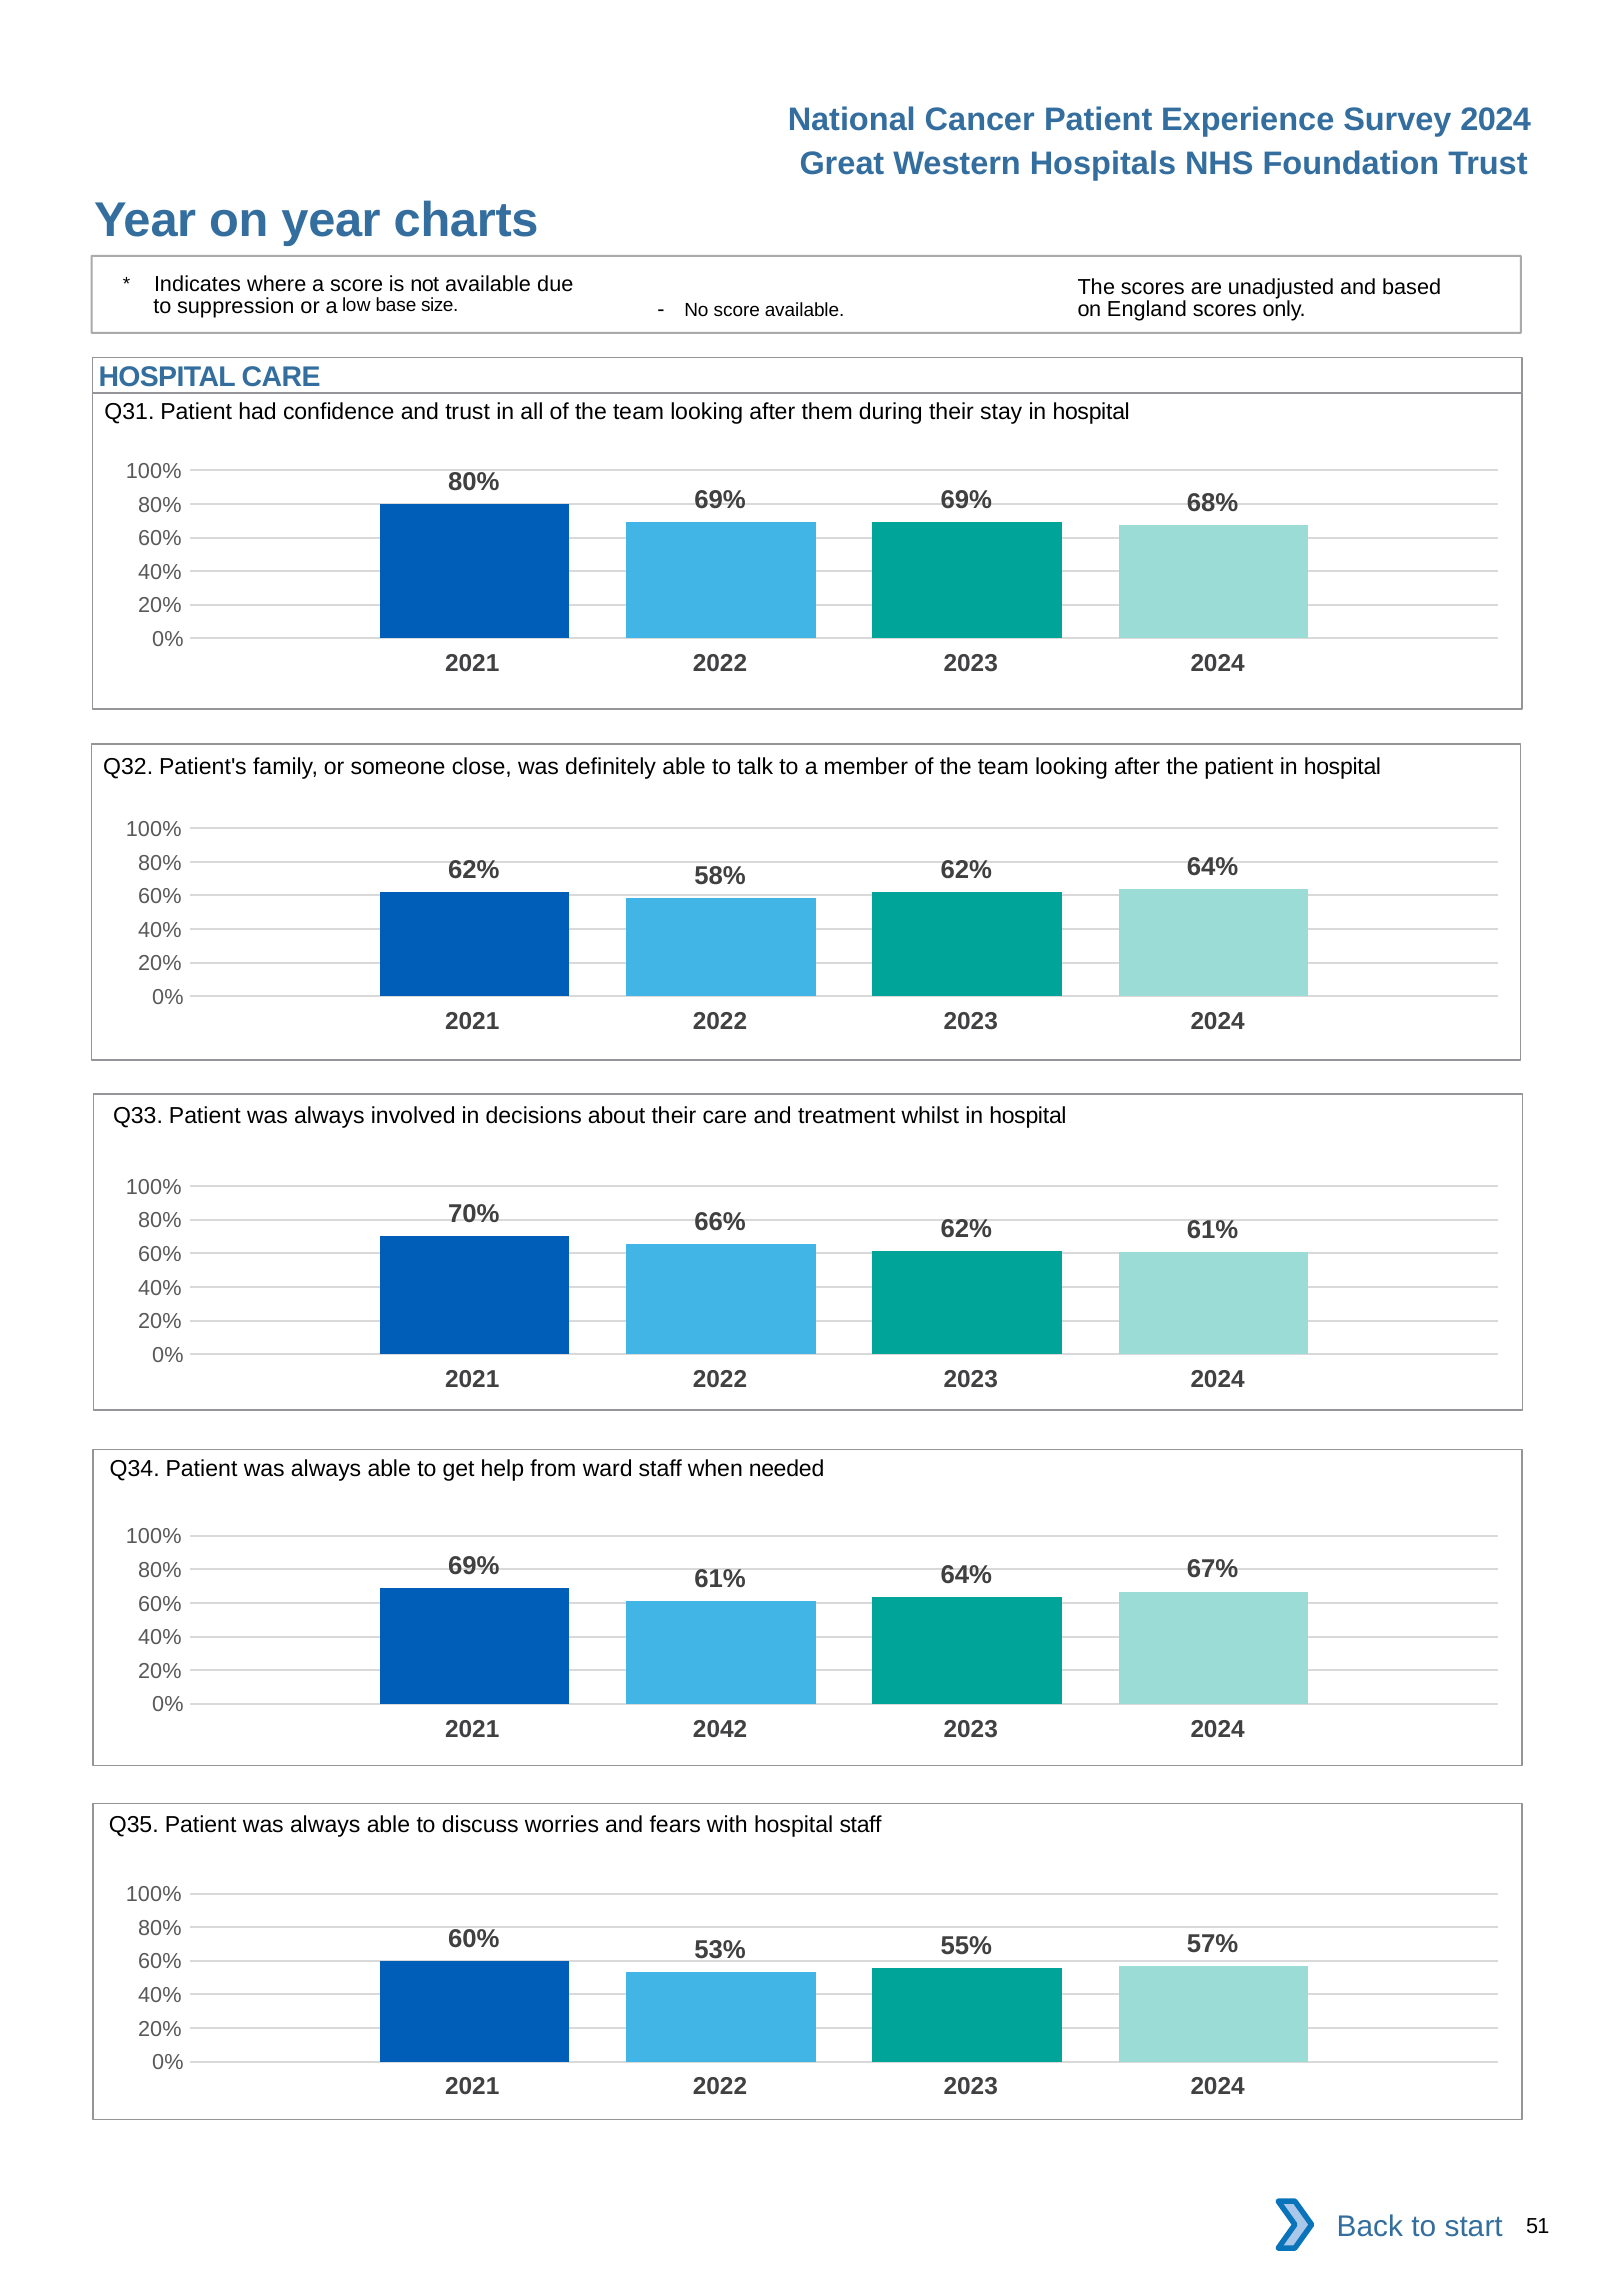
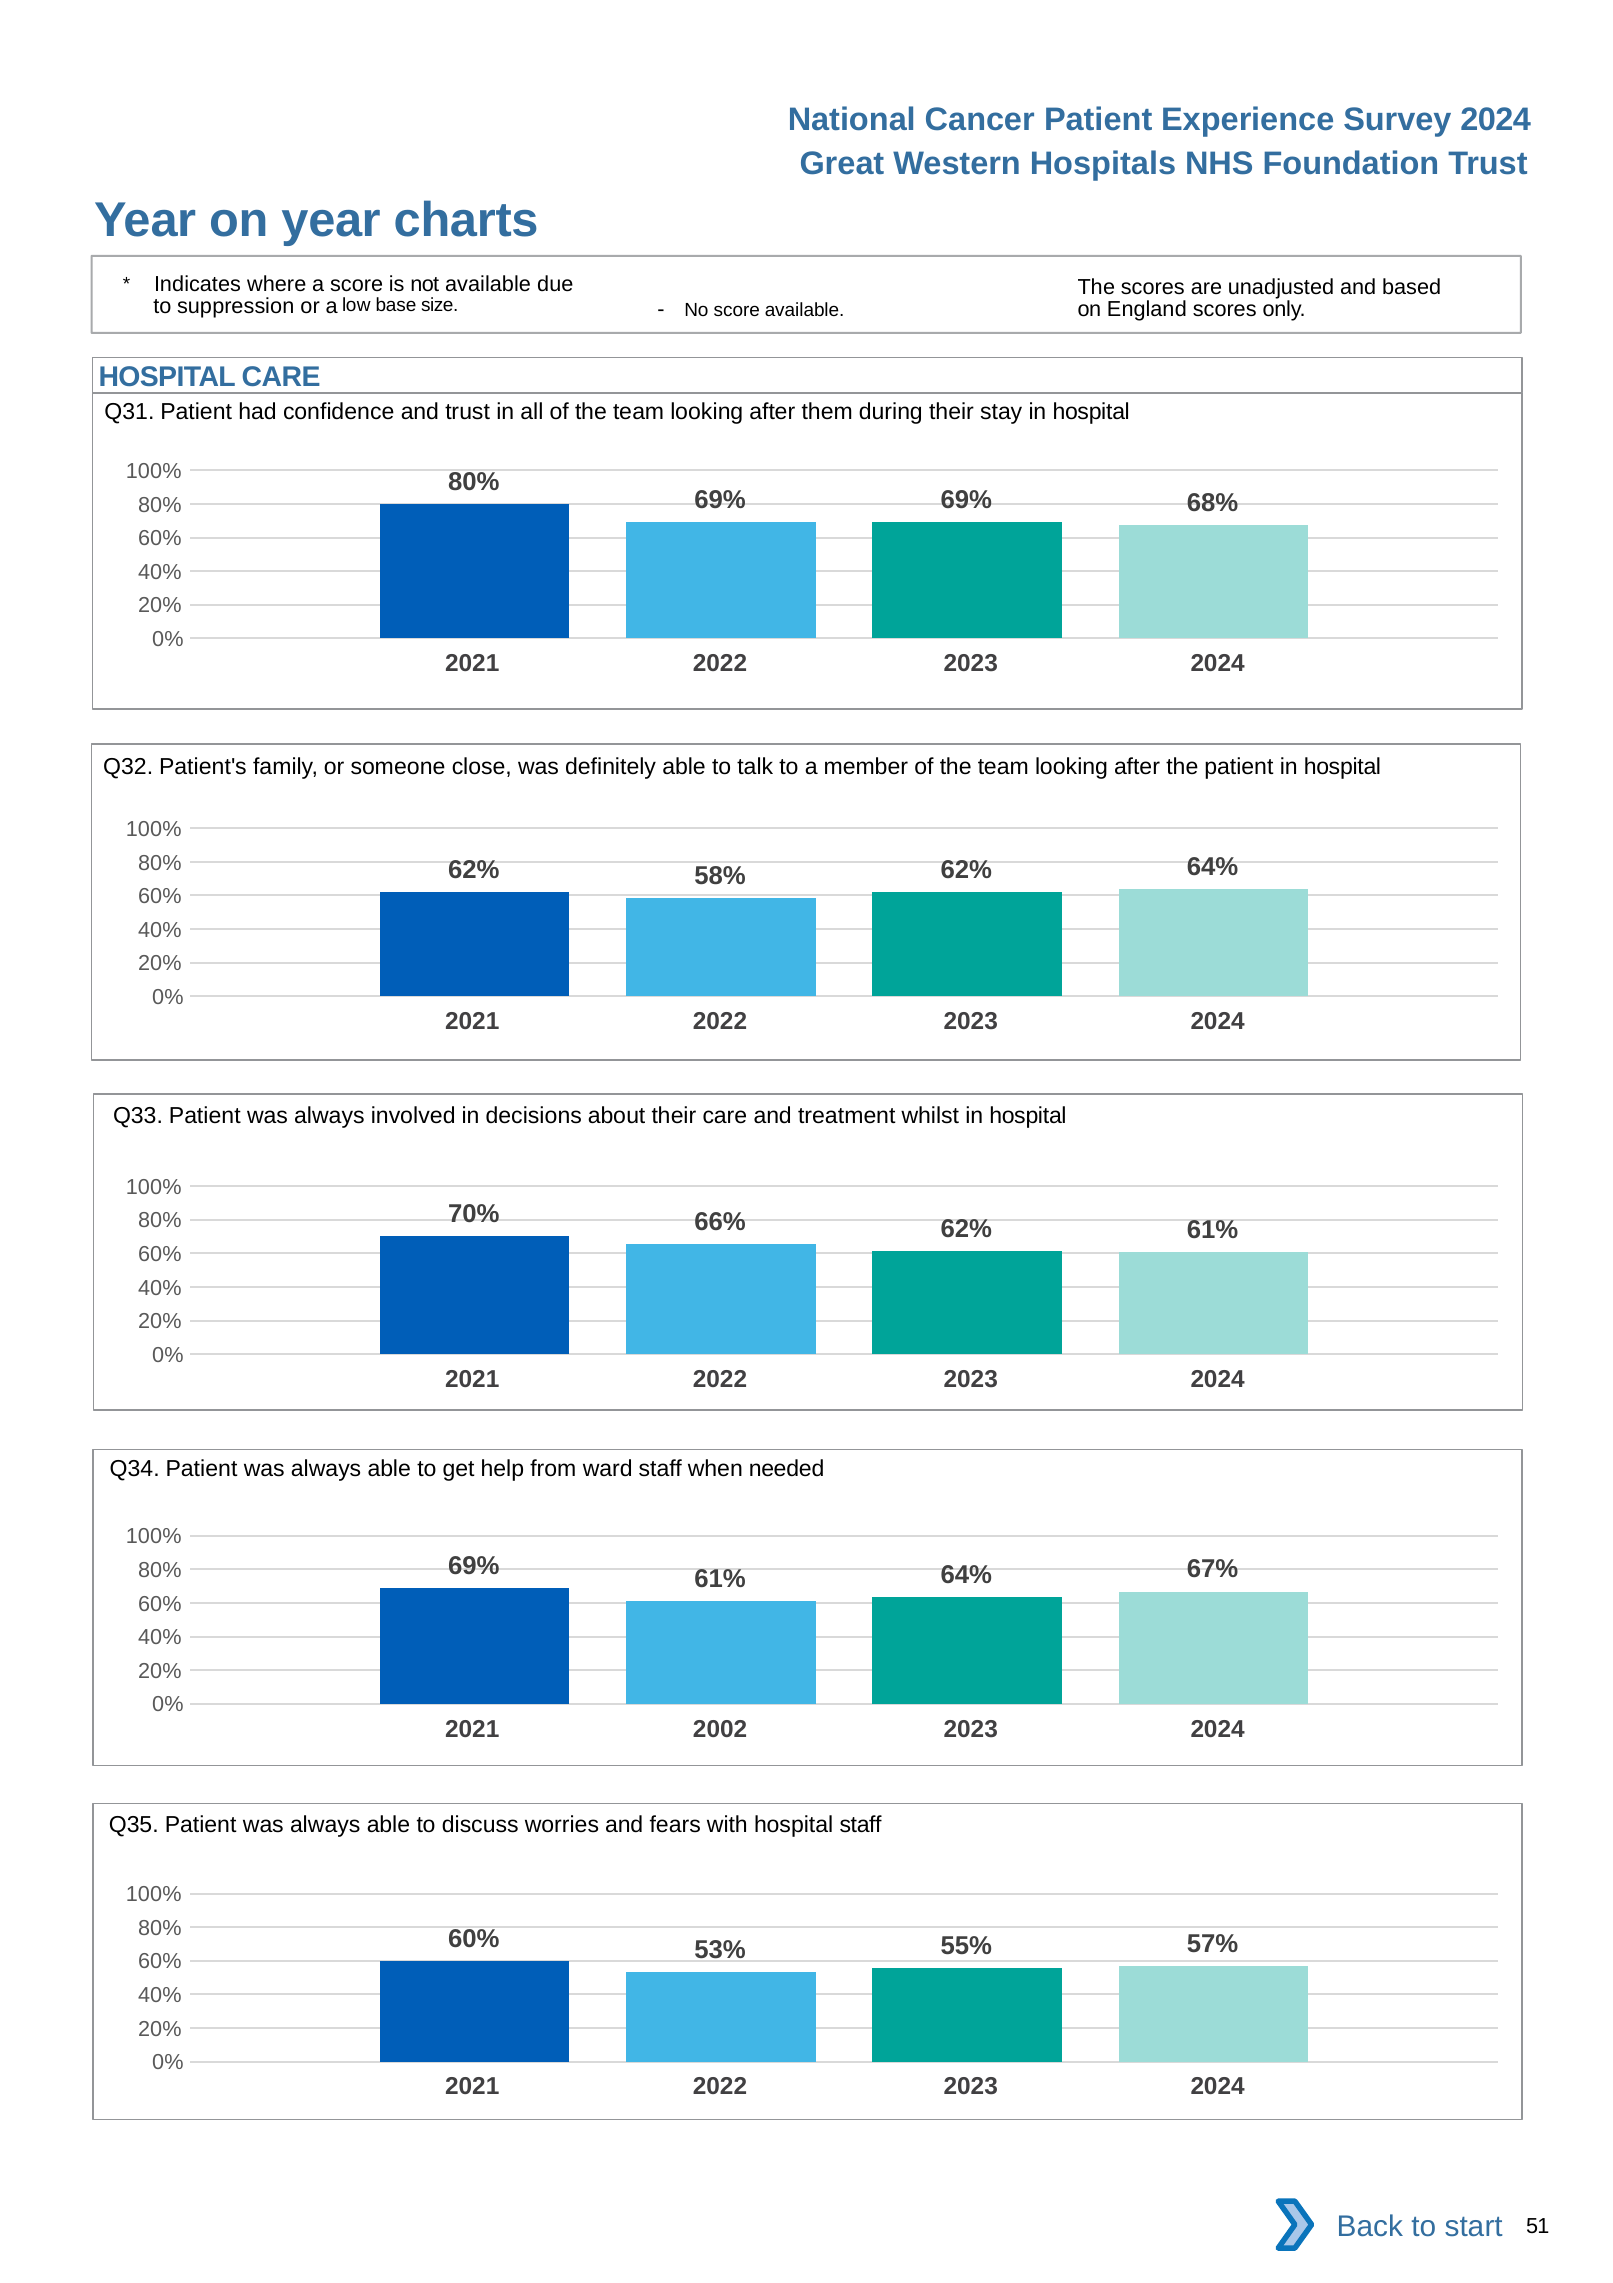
2042: 2042 -> 2002
